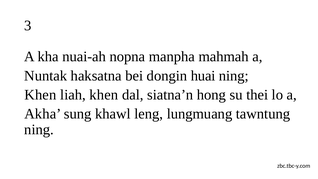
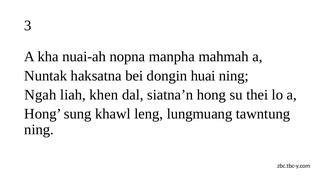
Khen at (40, 95): Khen -> Ngah
Akha at (43, 114): Akha -> Hong
